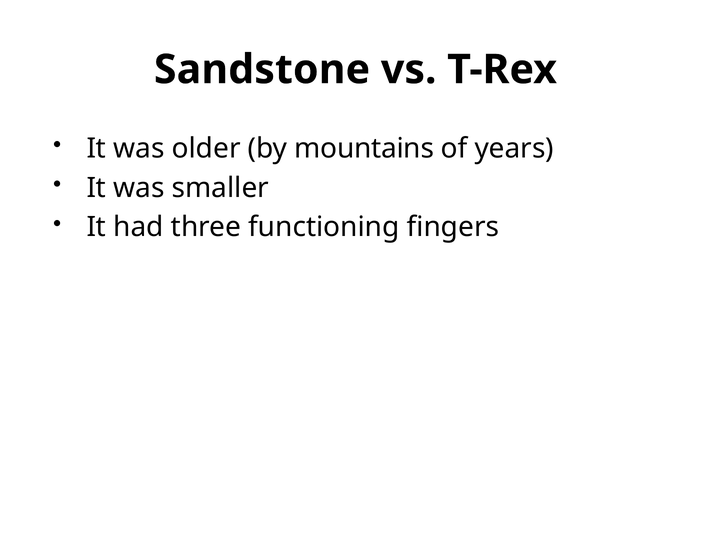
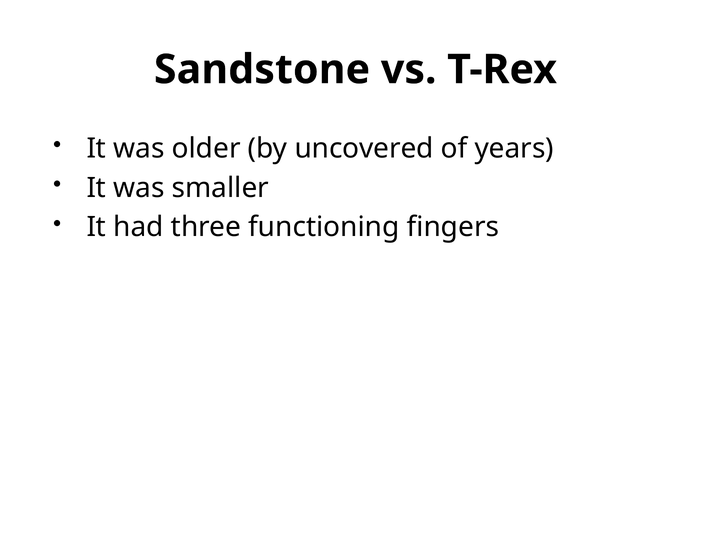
mountains: mountains -> uncovered
